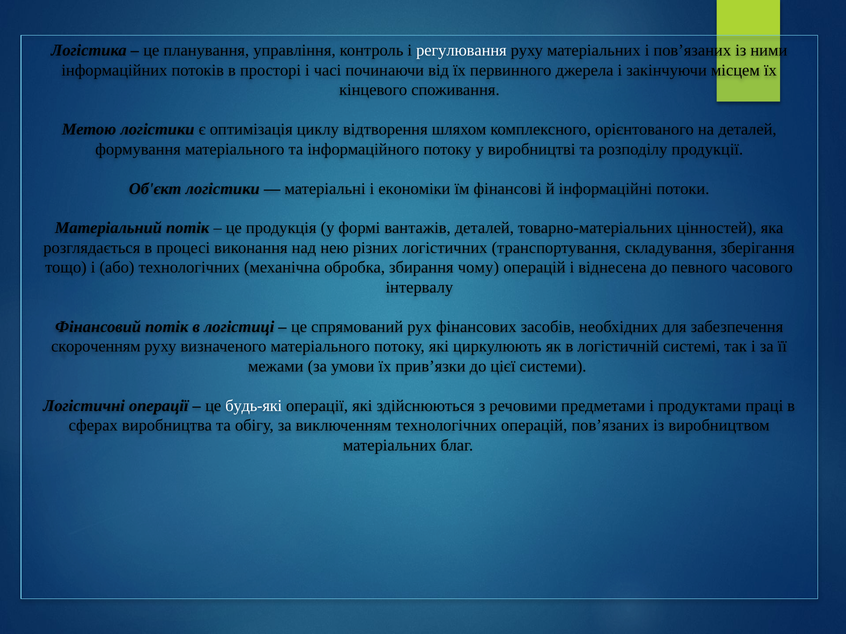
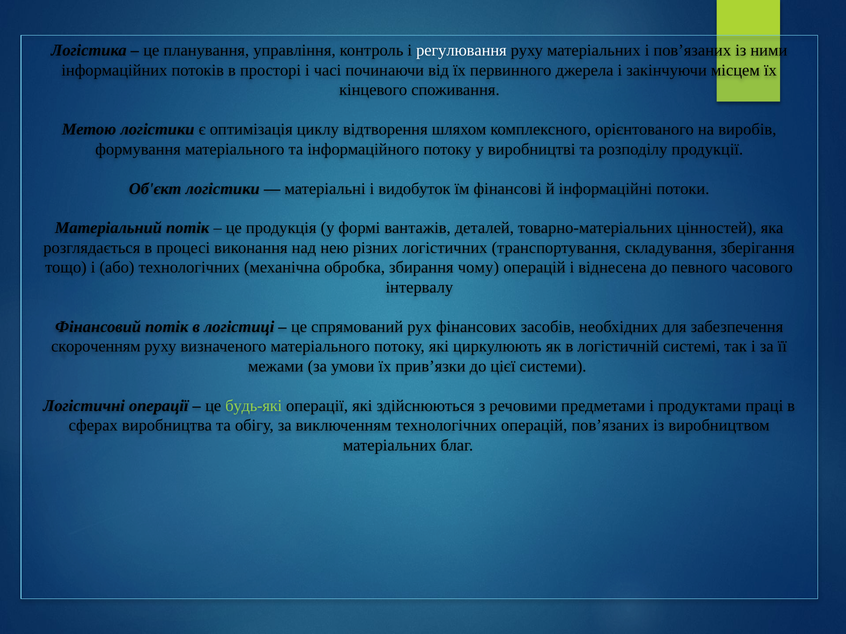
на деталей: деталей -> виробів
економіки: економіки -> видобуток
будь-які colour: white -> light green
